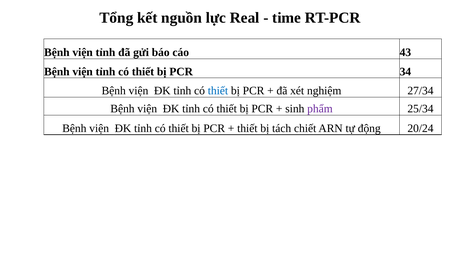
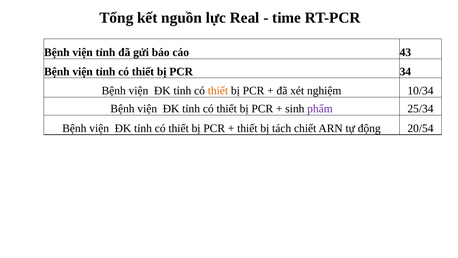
thiết at (218, 91) colour: blue -> orange
27/34: 27/34 -> 10/34
20/24: 20/24 -> 20/54
